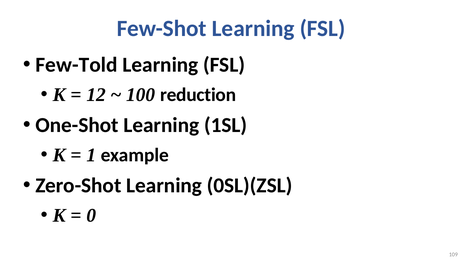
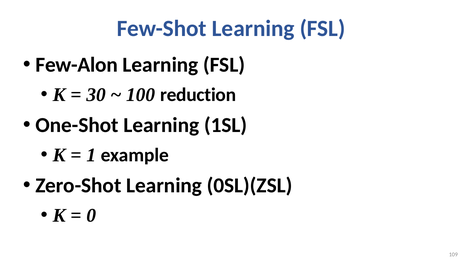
Few-Told: Few-Told -> Few-Alon
12: 12 -> 30
